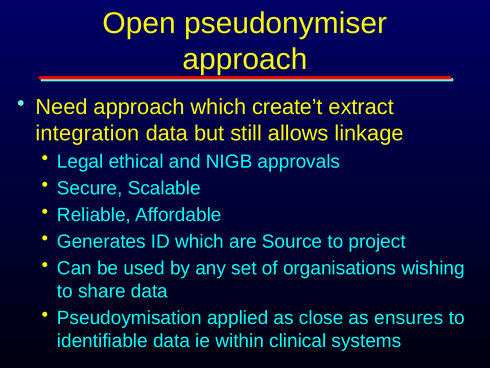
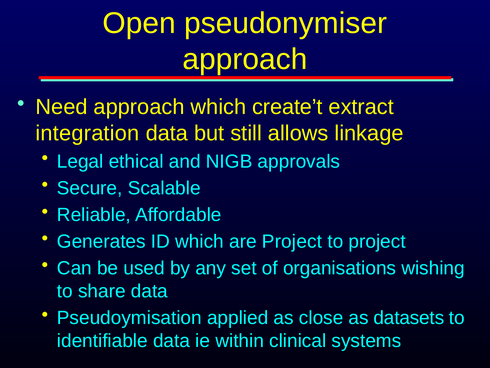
are Source: Source -> Project
ensures: ensures -> datasets
